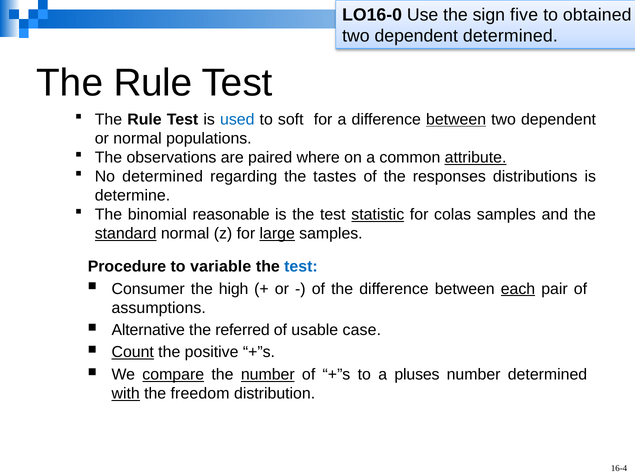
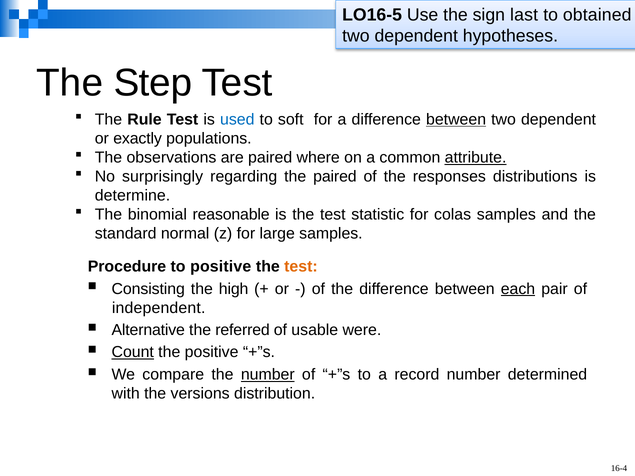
LO16-0: LO16-0 -> LO16-5
five: five -> last
dependent determined: determined -> hypotheses
Rule at (153, 83): Rule -> Step
or normal: normal -> exactly
No determined: determined -> surprisingly
the tastes: tastes -> paired
statistic underline: present -> none
standard underline: present -> none
large underline: present -> none
to variable: variable -> positive
test at (301, 267) colour: blue -> orange
Consumer: Consumer -> Consisting
assumptions: assumptions -> independent
case: case -> were
compare underline: present -> none
pluses: pluses -> record
with underline: present -> none
freedom: freedom -> versions
